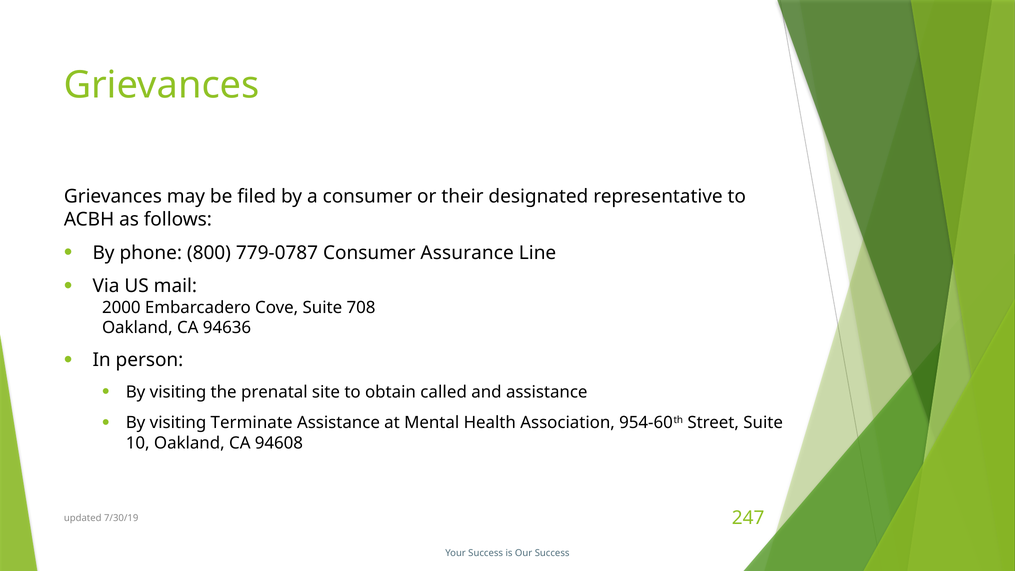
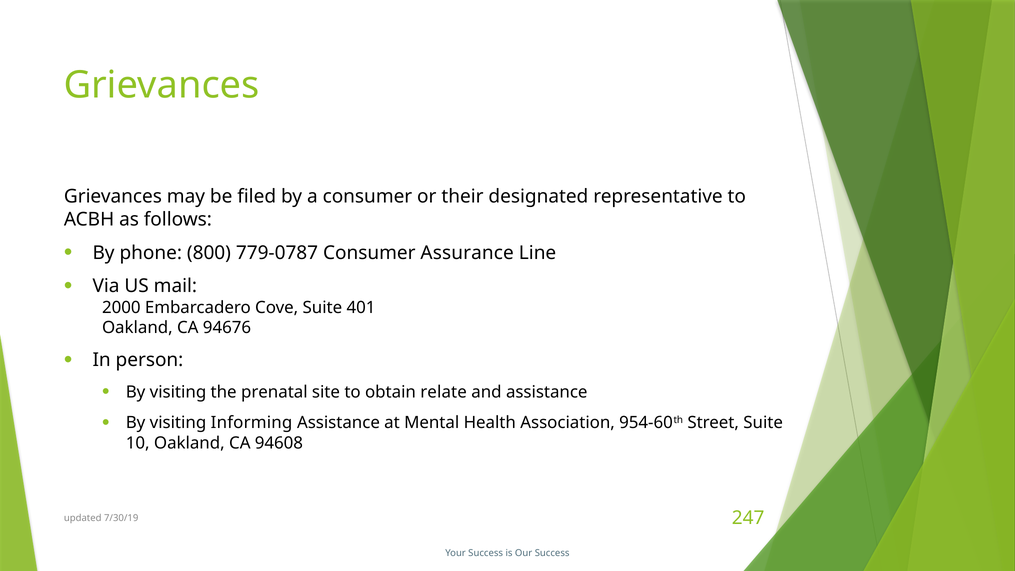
708: 708 -> 401
94636: 94636 -> 94676
called: called -> relate
Terminate: Terminate -> Informing
